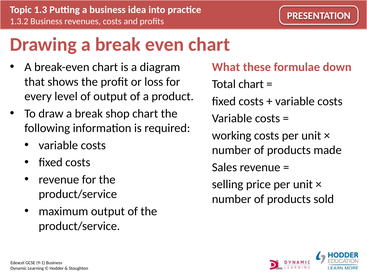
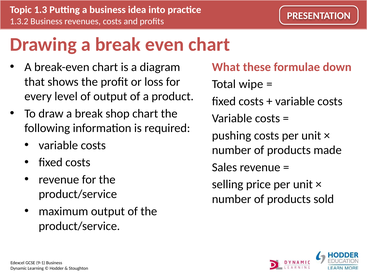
Total chart: chart -> wipe
working: working -> pushing
